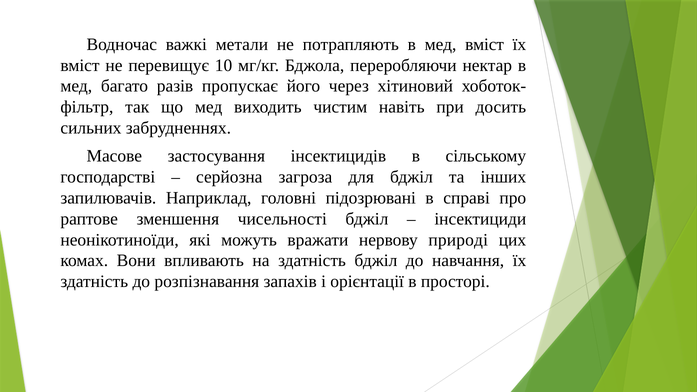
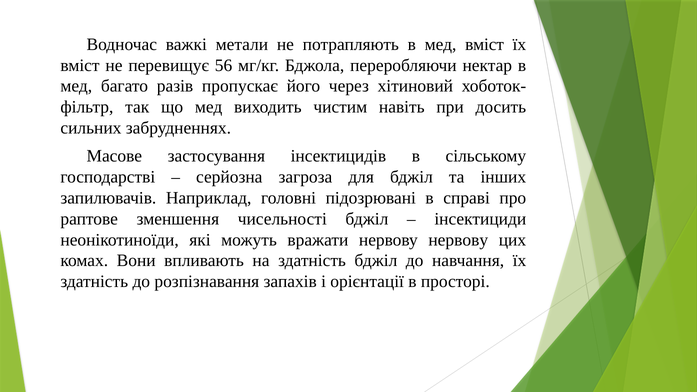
10: 10 -> 56
нервову природі: природі -> нервову
